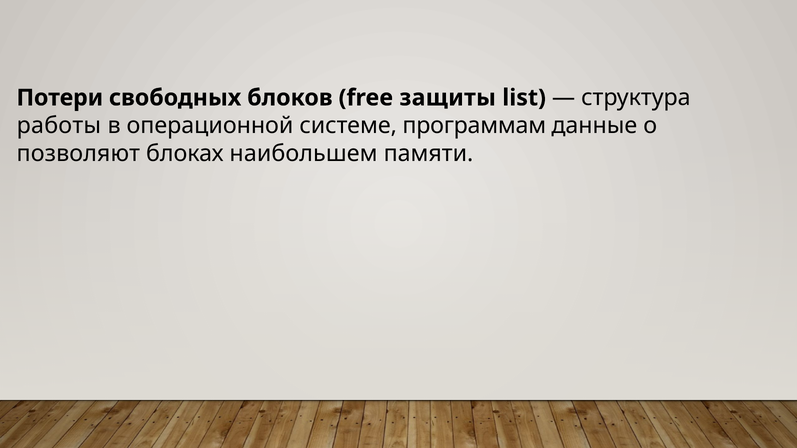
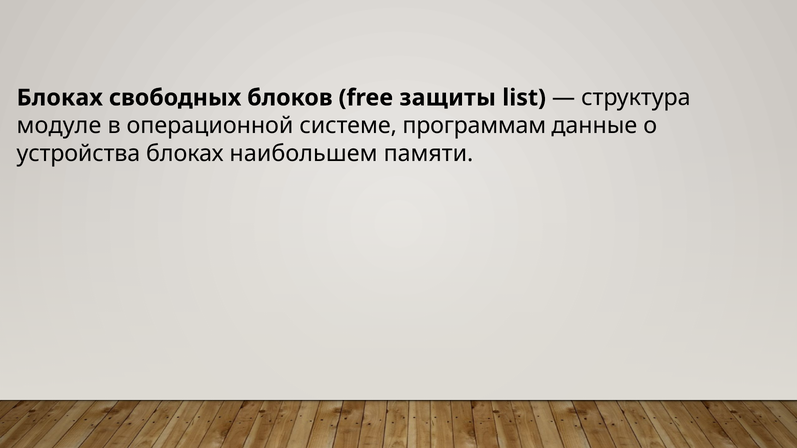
Потери at (60, 98): Потери -> Блоках
работы: работы -> модуле
позволяют: позволяют -> устройства
